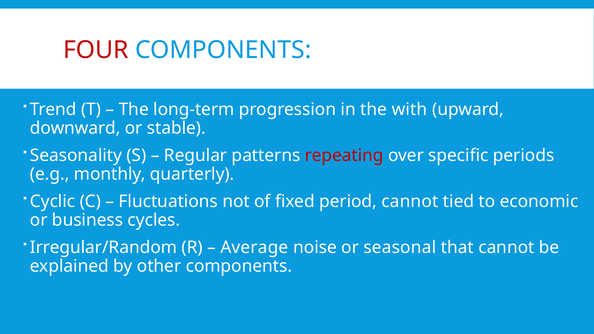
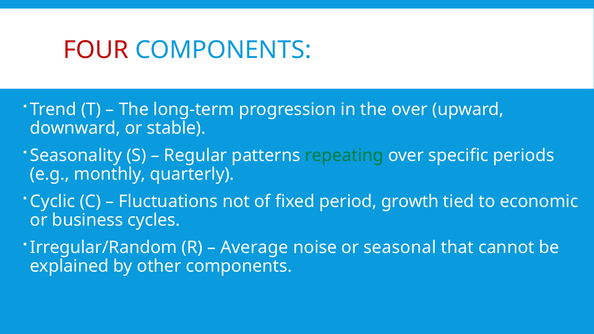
the with: with -> over
repeating colour: red -> green
period cannot: cannot -> growth
